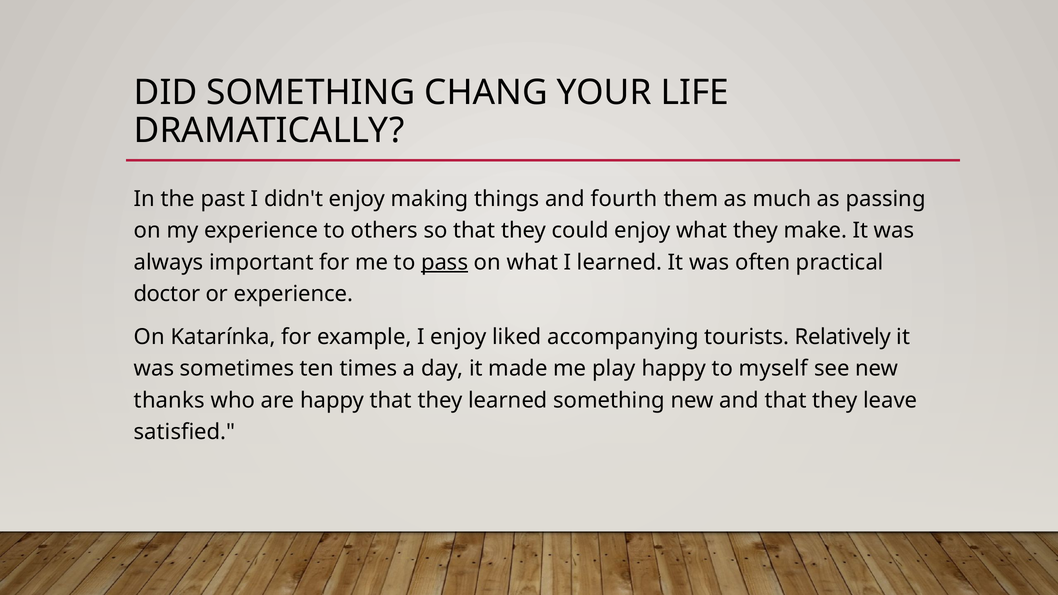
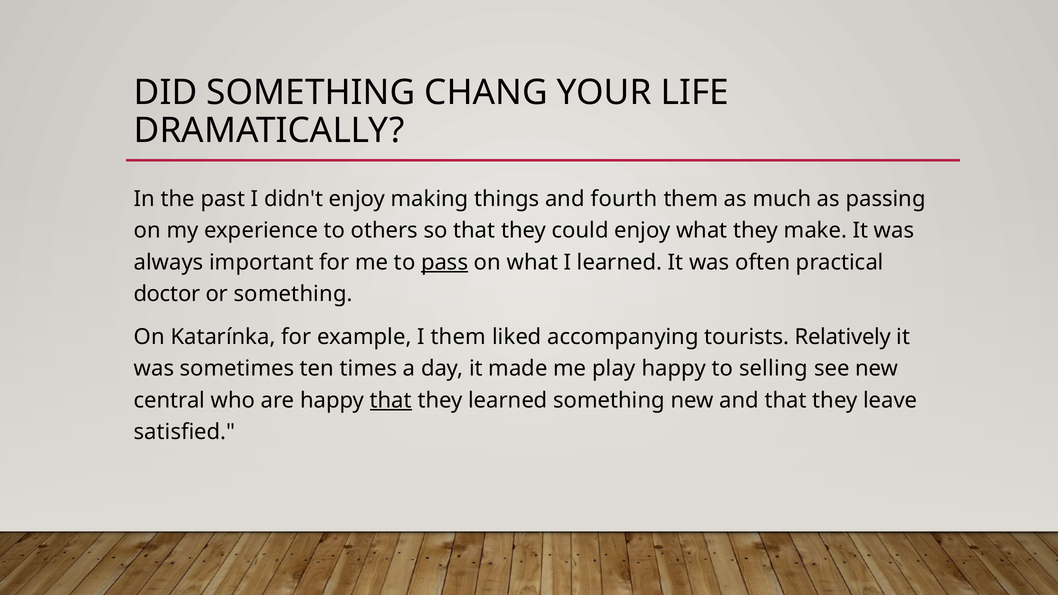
or experience: experience -> something
I enjoy: enjoy -> them
myself: myself -> selling
thanks: thanks -> central
that at (391, 400) underline: none -> present
